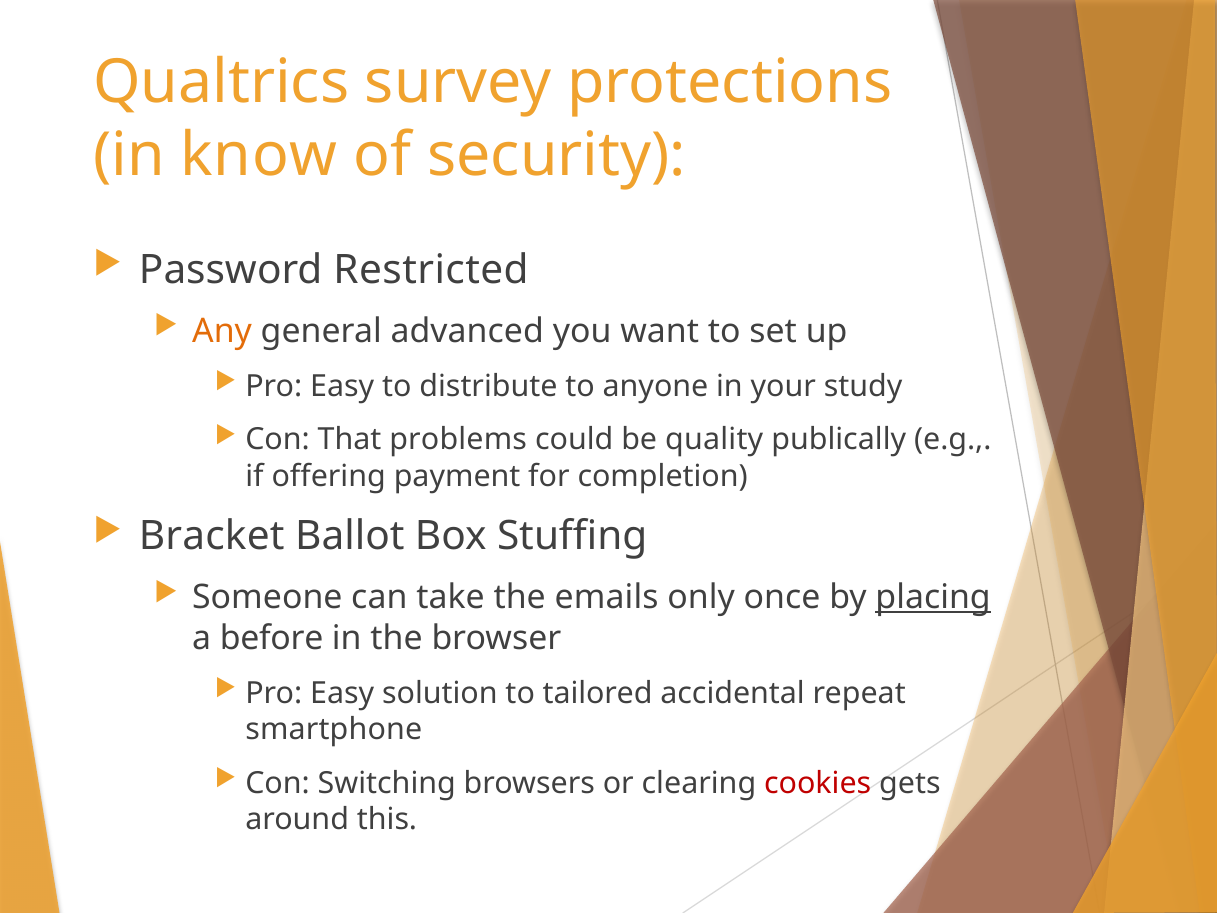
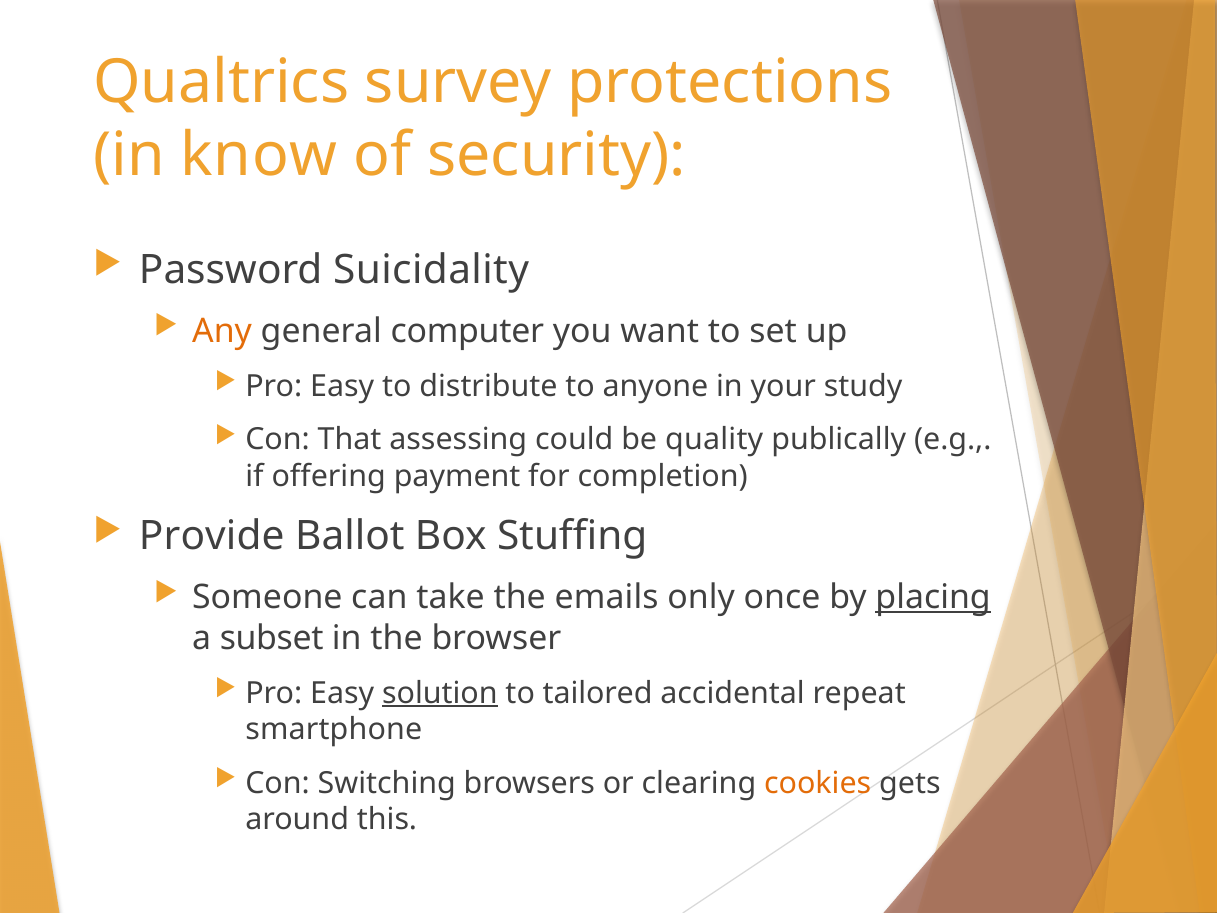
Restricted: Restricted -> Suicidality
advanced: advanced -> computer
problems: problems -> assessing
Bracket: Bracket -> Provide
before: before -> subset
solution underline: none -> present
cookies colour: red -> orange
